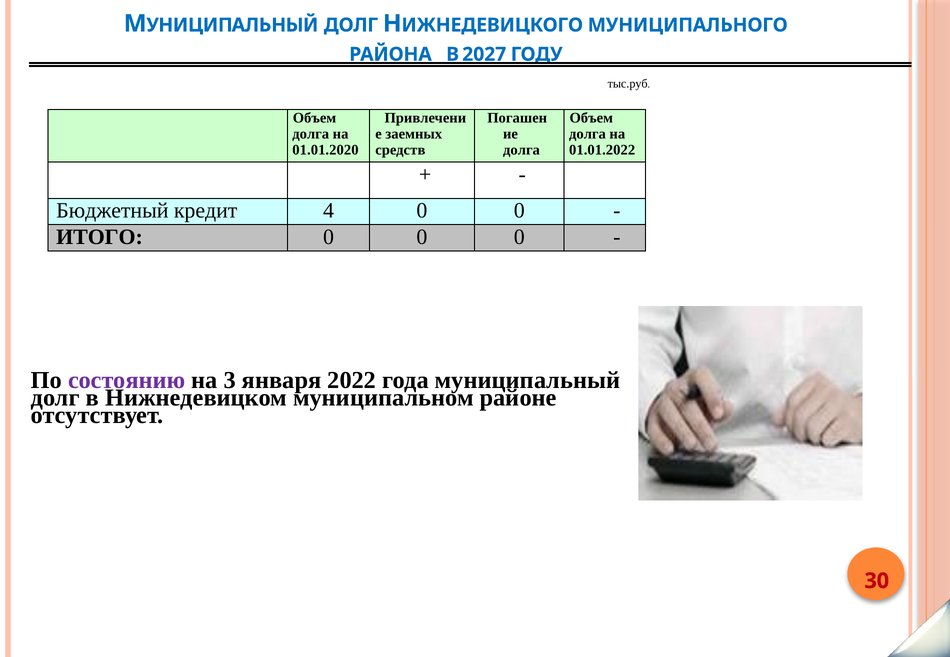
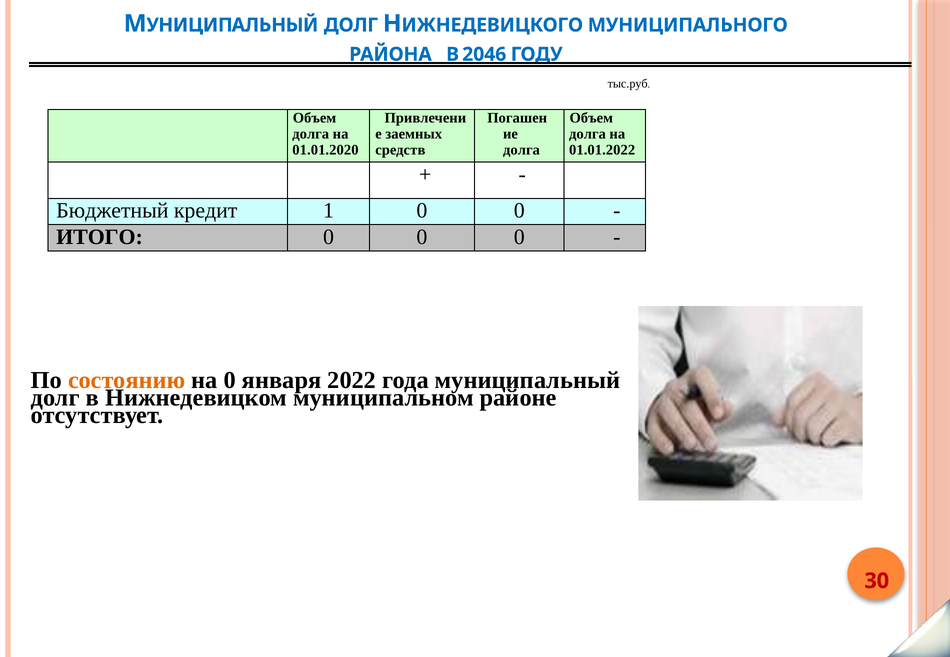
2027: 2027 -> 2046
4: 4 -> 1
состоянию colour: purple -> orange
на 3: 3 -> 0
